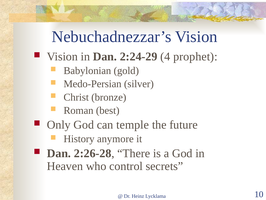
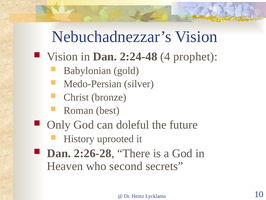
2:24-29: 2:24-29 -> 2:24-48
temple: temple -> doleful
anymore: anymore -> uprooted
control: control -> second
